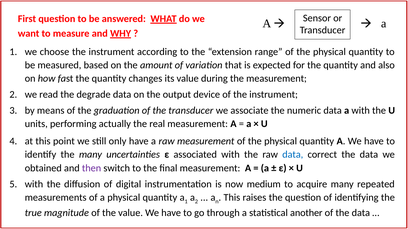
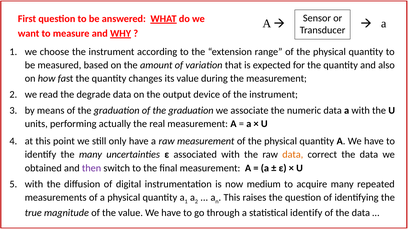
graduation of the transducer: transducer -> graduation
data at (293, 155) colour: blue -> orange
statistical another: another -> identify
